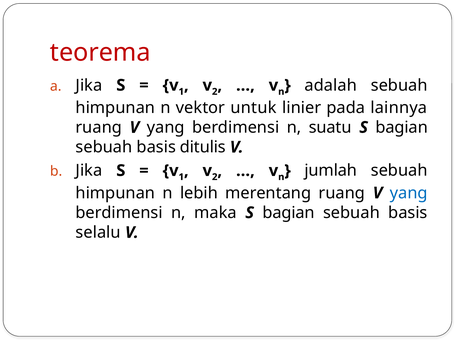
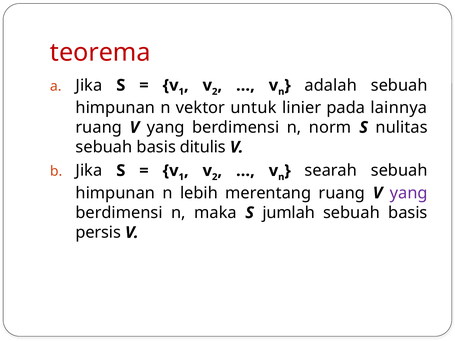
suatu: suatu -> norm
bagian at (402, 128): bagian -> nulitas
jumlah: jumlah -> searah
yang at (409, 193) colour: blue -> purple
maka S bagian: bagian -> jumlah
selalu: selalu -> persis
